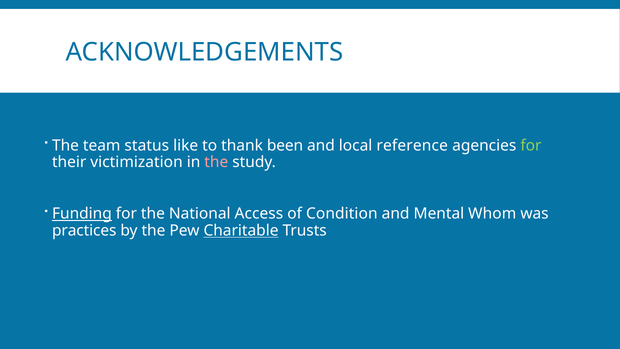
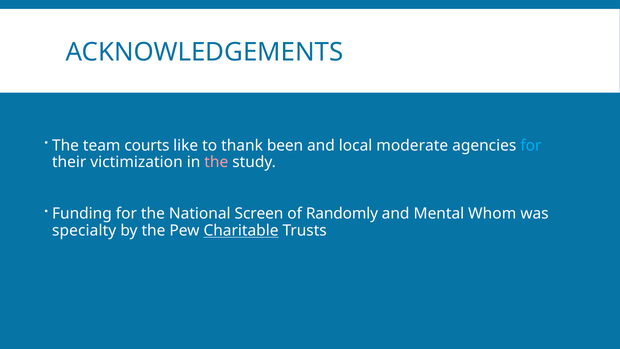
status: status -> courts
reference: reference -> moderate
for at (531, 145) colour: light green -> light blue
Funding underline: present -> none
Access: Access -> Screen
Condition: Condition -> Randomly
practices: practices -> specialty
